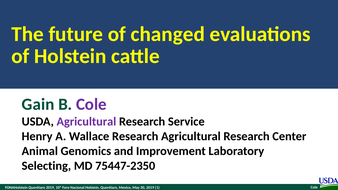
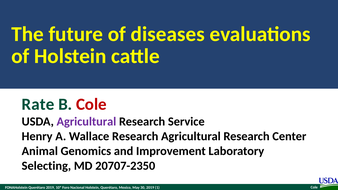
changed: changed -> diseases
Gain: Gain -> Rate
Cole at (91, 104) colour: purple -> red
75447-2350: 75447-2350 -> 20707-2350
